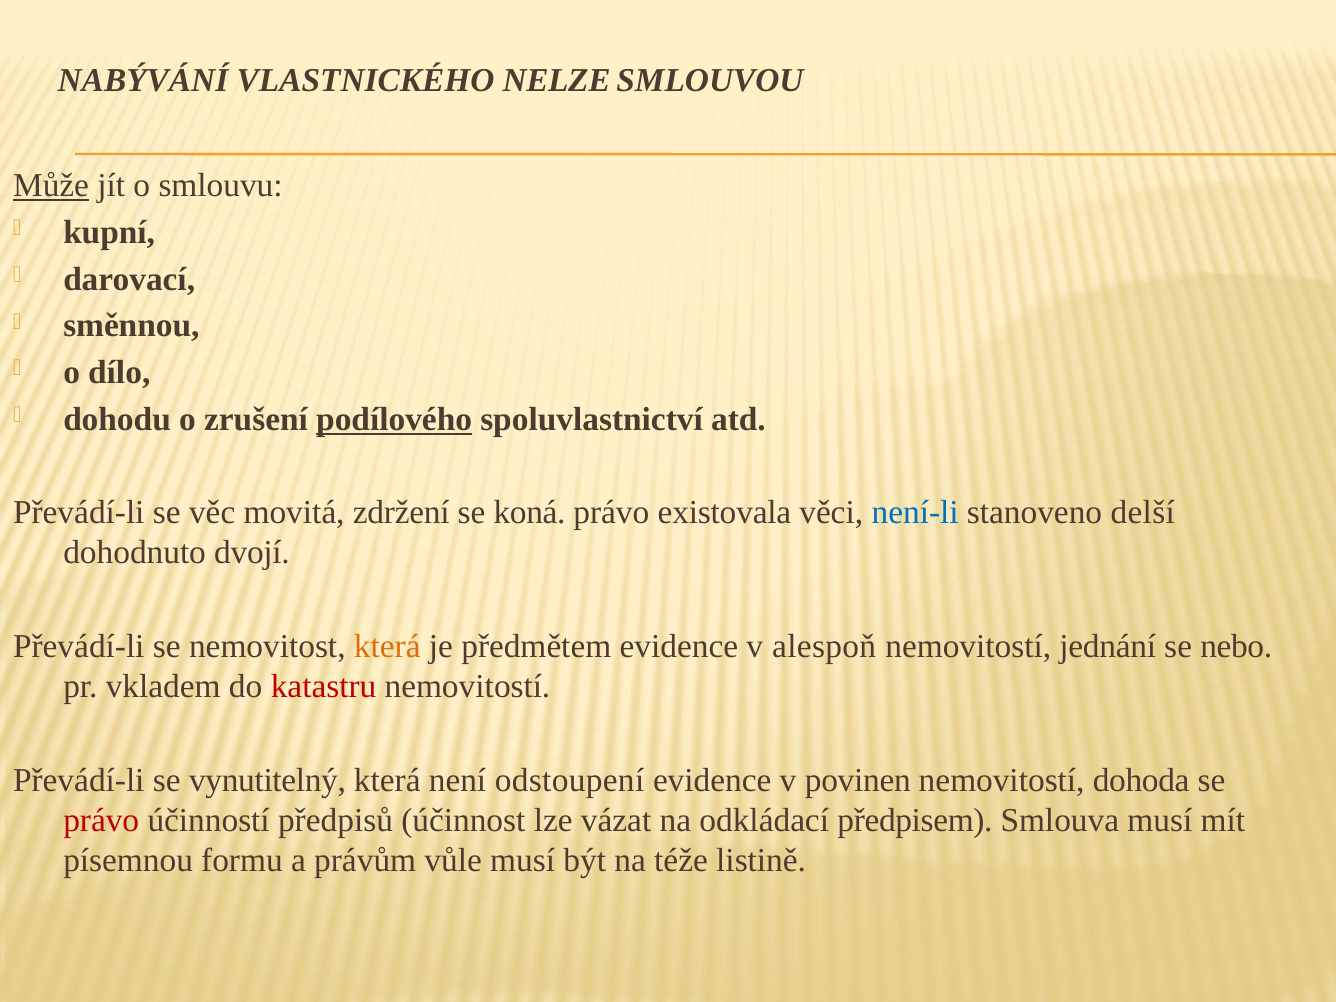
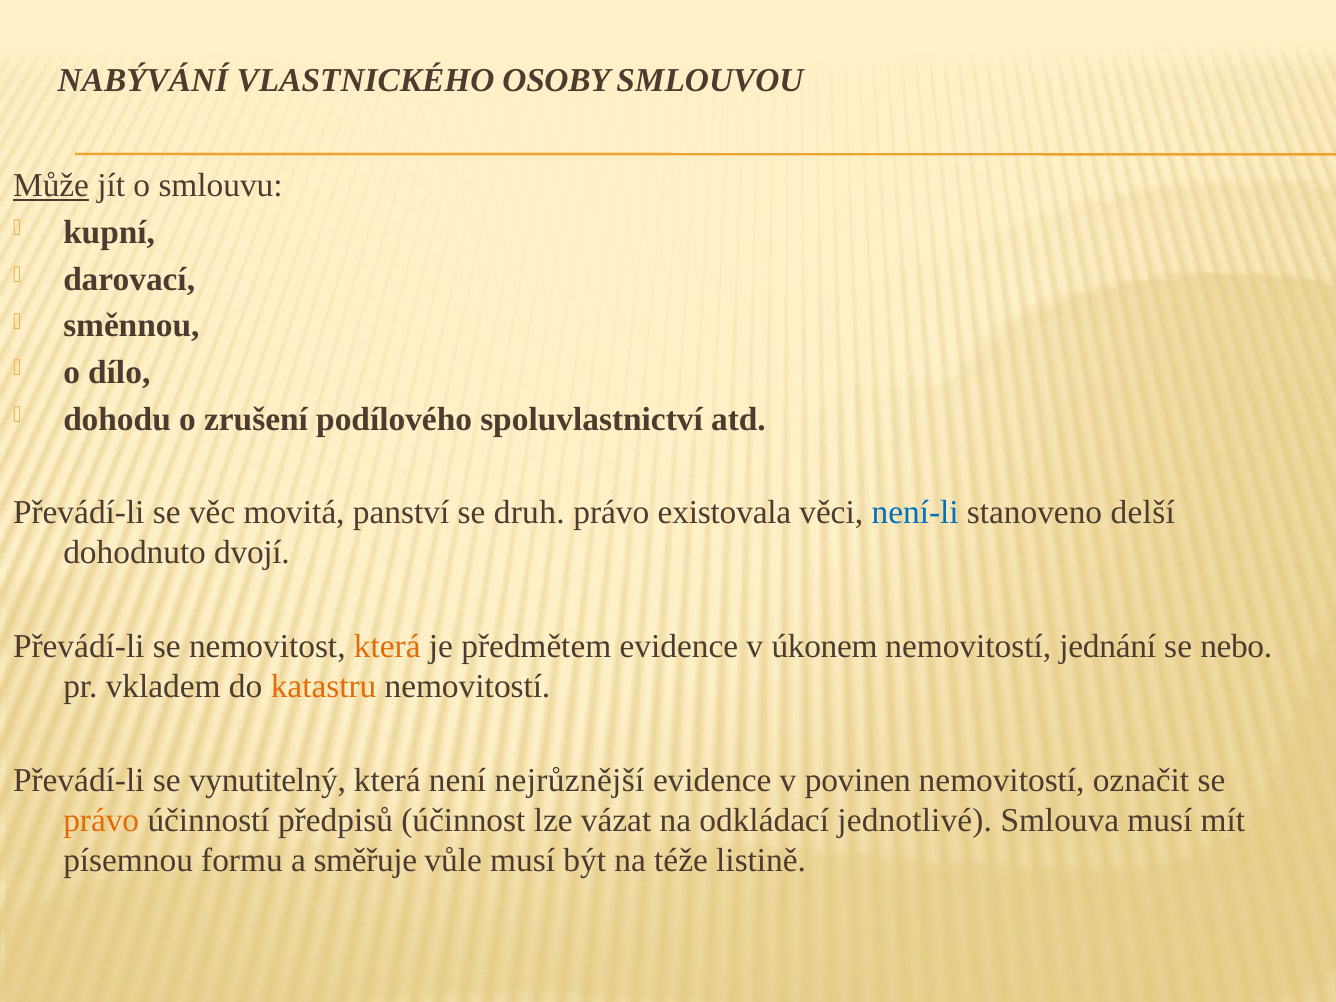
NELZE: NELZE -> OSOBY
podílového underline: present -> none
zdržení: zdržení -> panství
koná: koná -> druh
alespoň: alespoň -> úkonem
katastru colour: red -> orange
odstoupení: odstoupení -> nejrůznější
dohoda: dohoda -> označit
právo at (101, 820) colour: red -> orange
předpisem: předpisem -> jednotlivé
právům: právům -> směřuje
